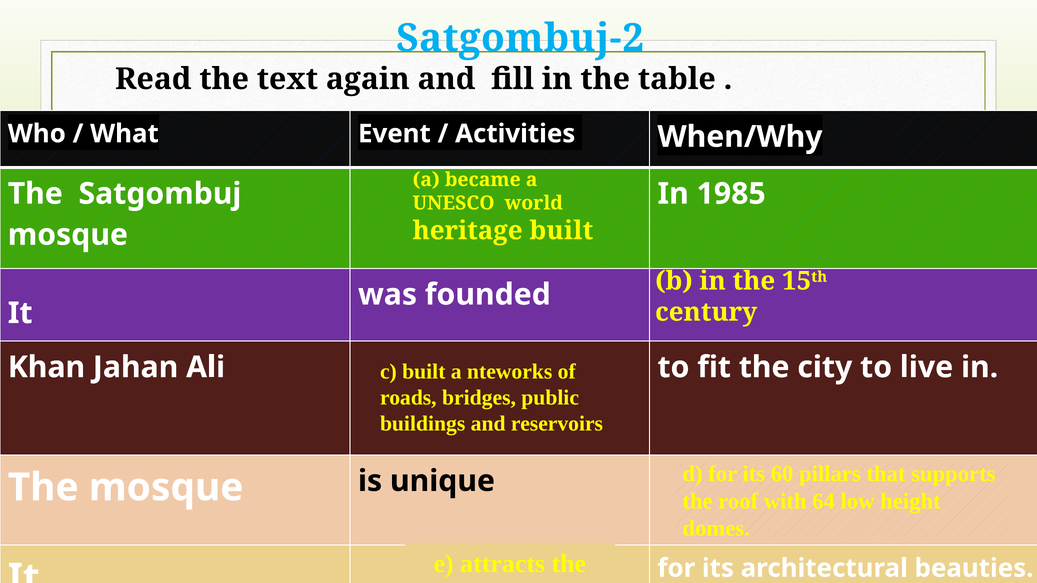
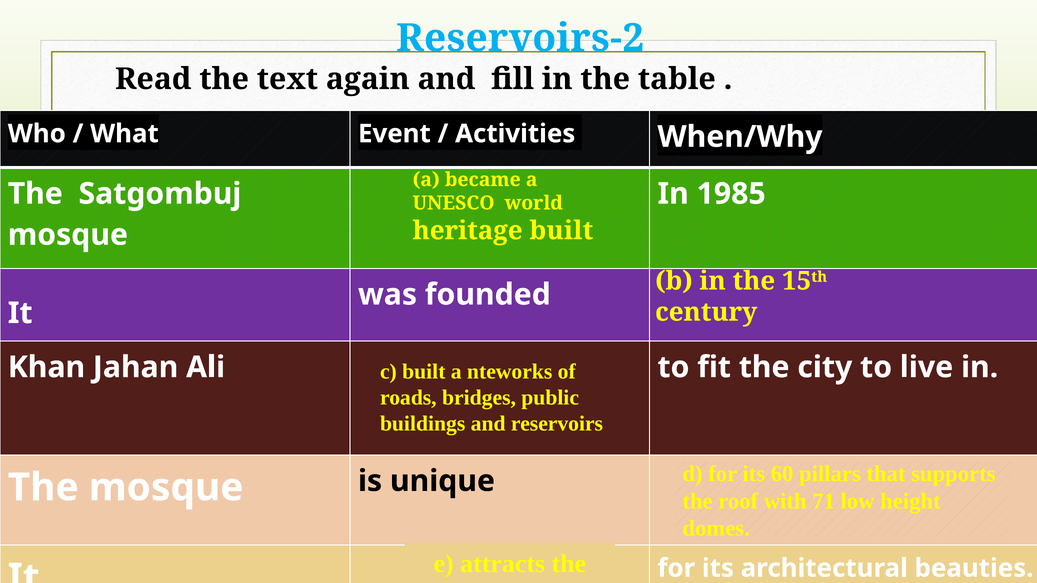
Satgombuj-2: Satgombuj-2 -> Reservoirs-2
64: 64 -> 71
